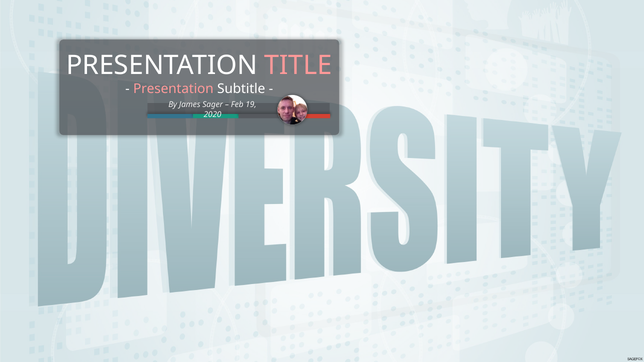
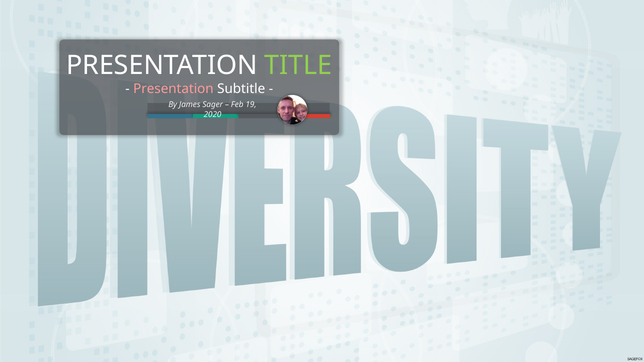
TITLE colour: pink -> light green
